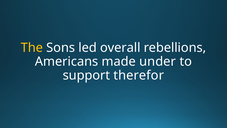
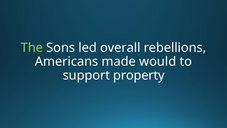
The colour: yellow -> light green
under: under -> would
therefor: therefor -> property
